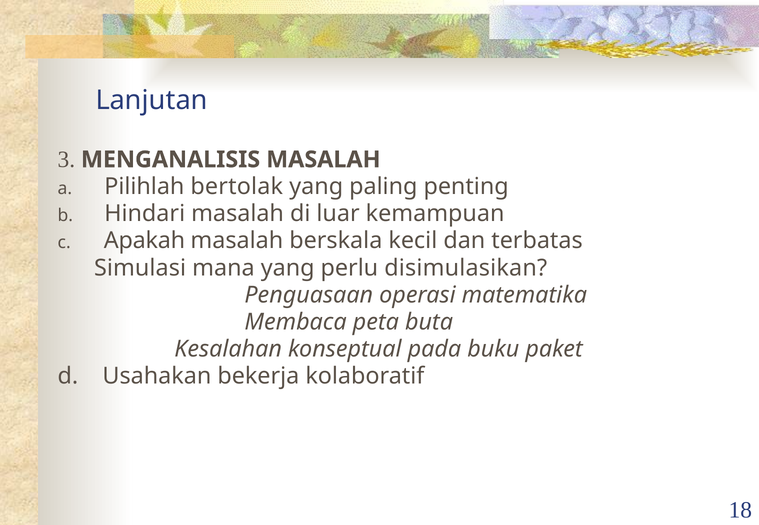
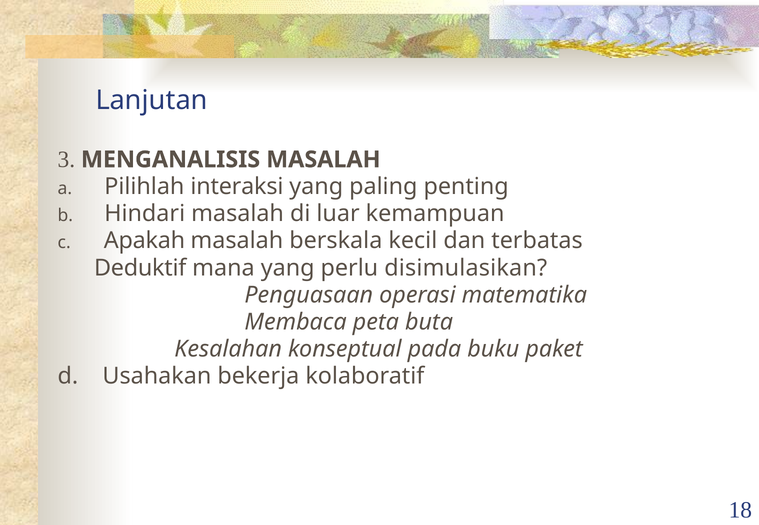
bertolak: bertolak -> interaksi
Simulasi: Simulasi -> Deduktif
